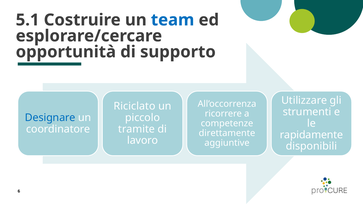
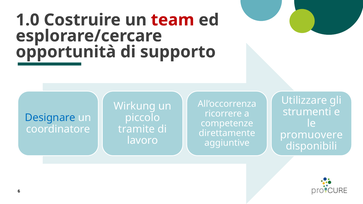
5.1: 5.1 -> 1.0
team colour: blue -> red
Riciclato: Riciclato -> Wirkung
rapidamente: rapidamente -> promuovere
